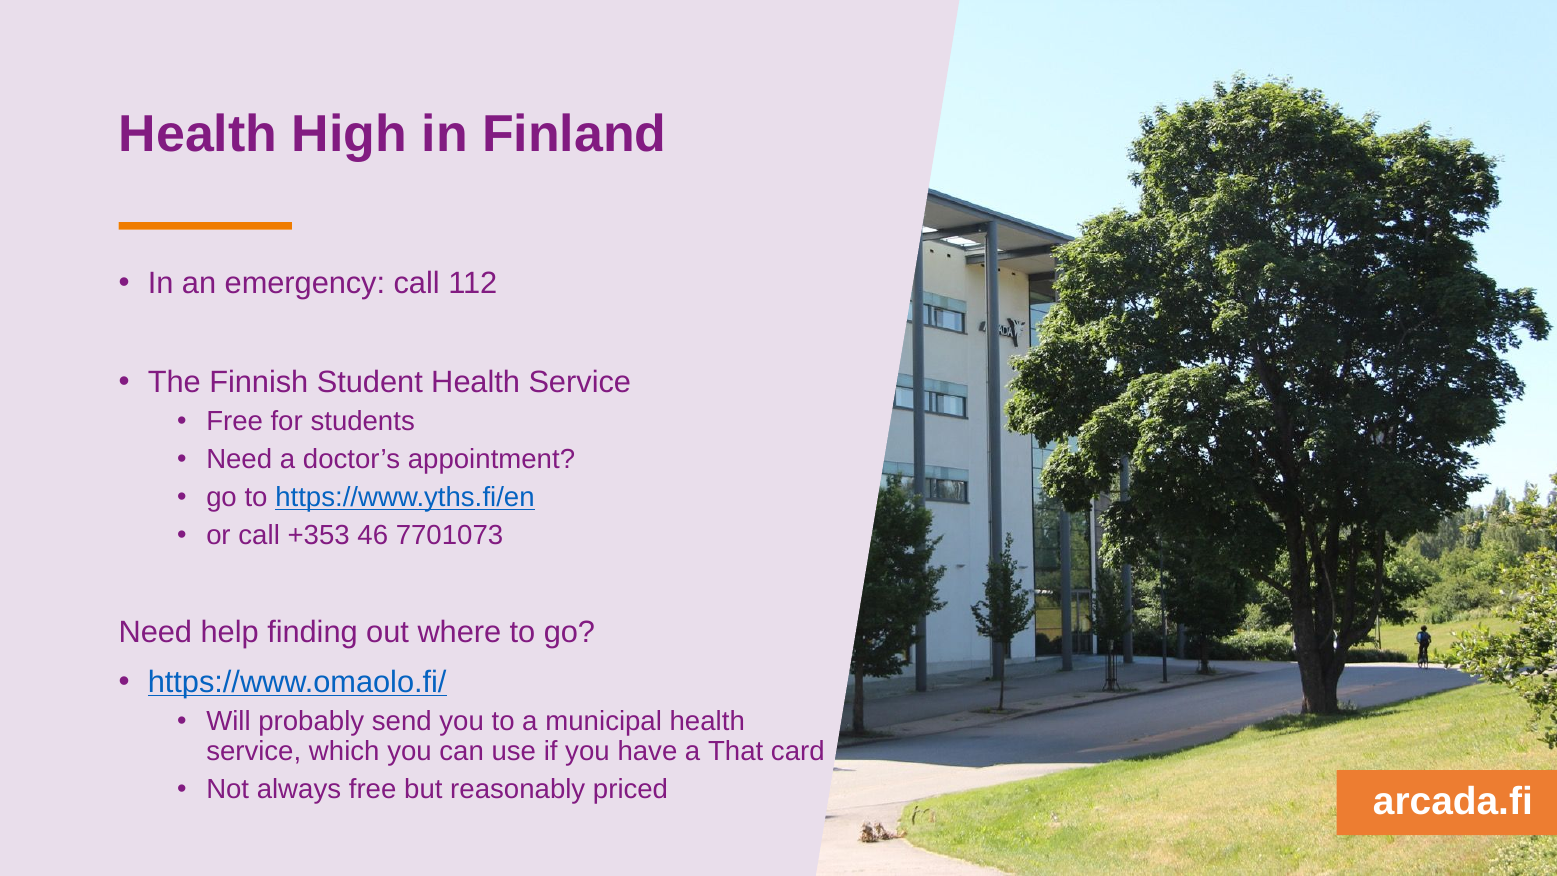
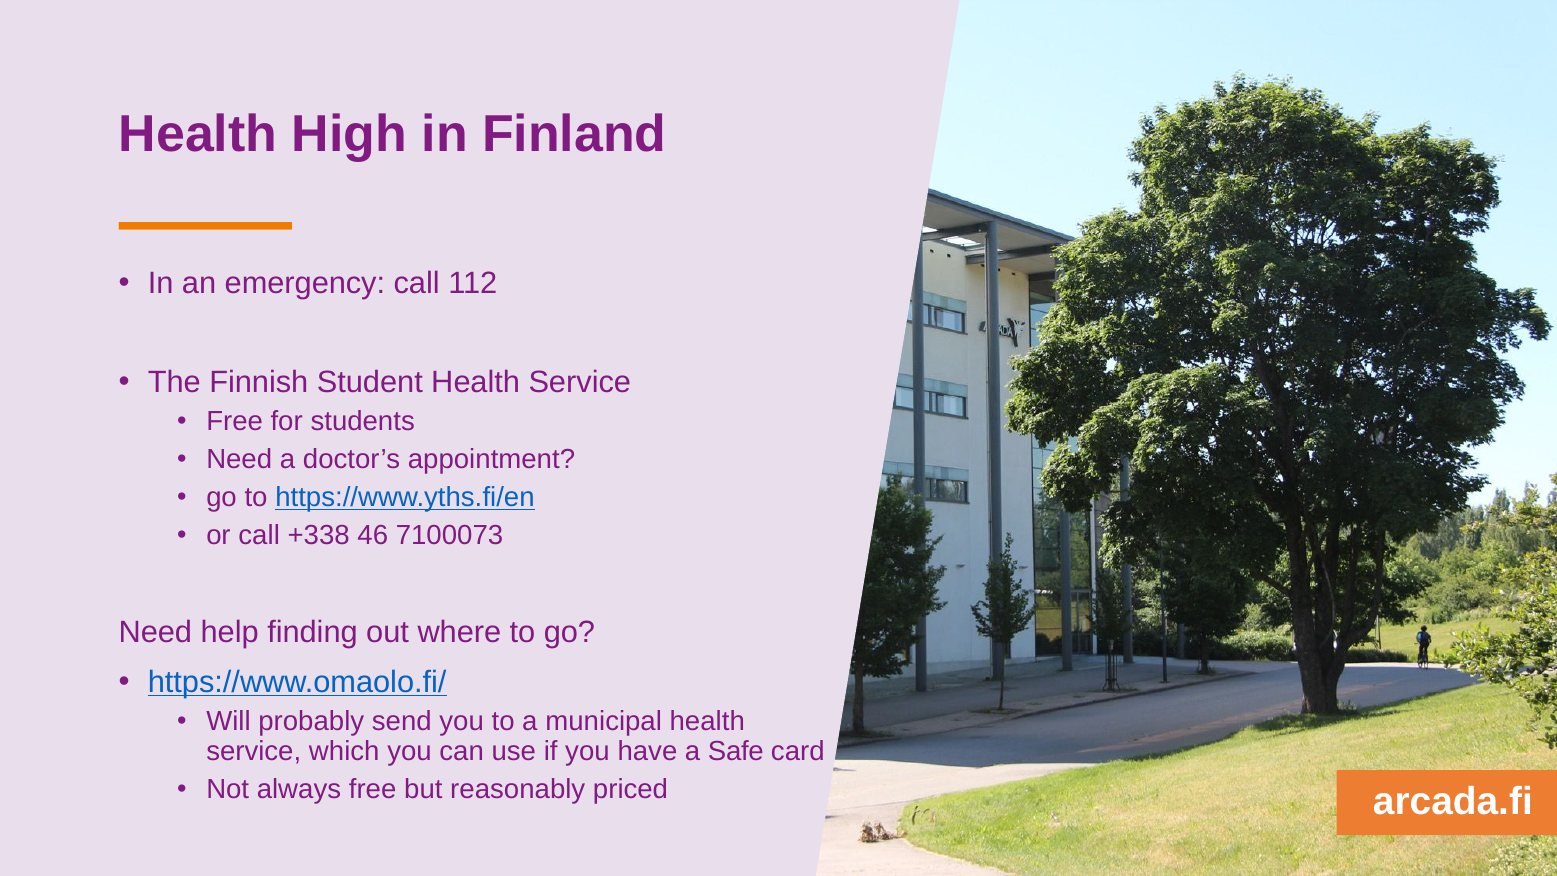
+353: +353 -> +338
7701073: 7701073 -> 7100073
That: That -> Safe
